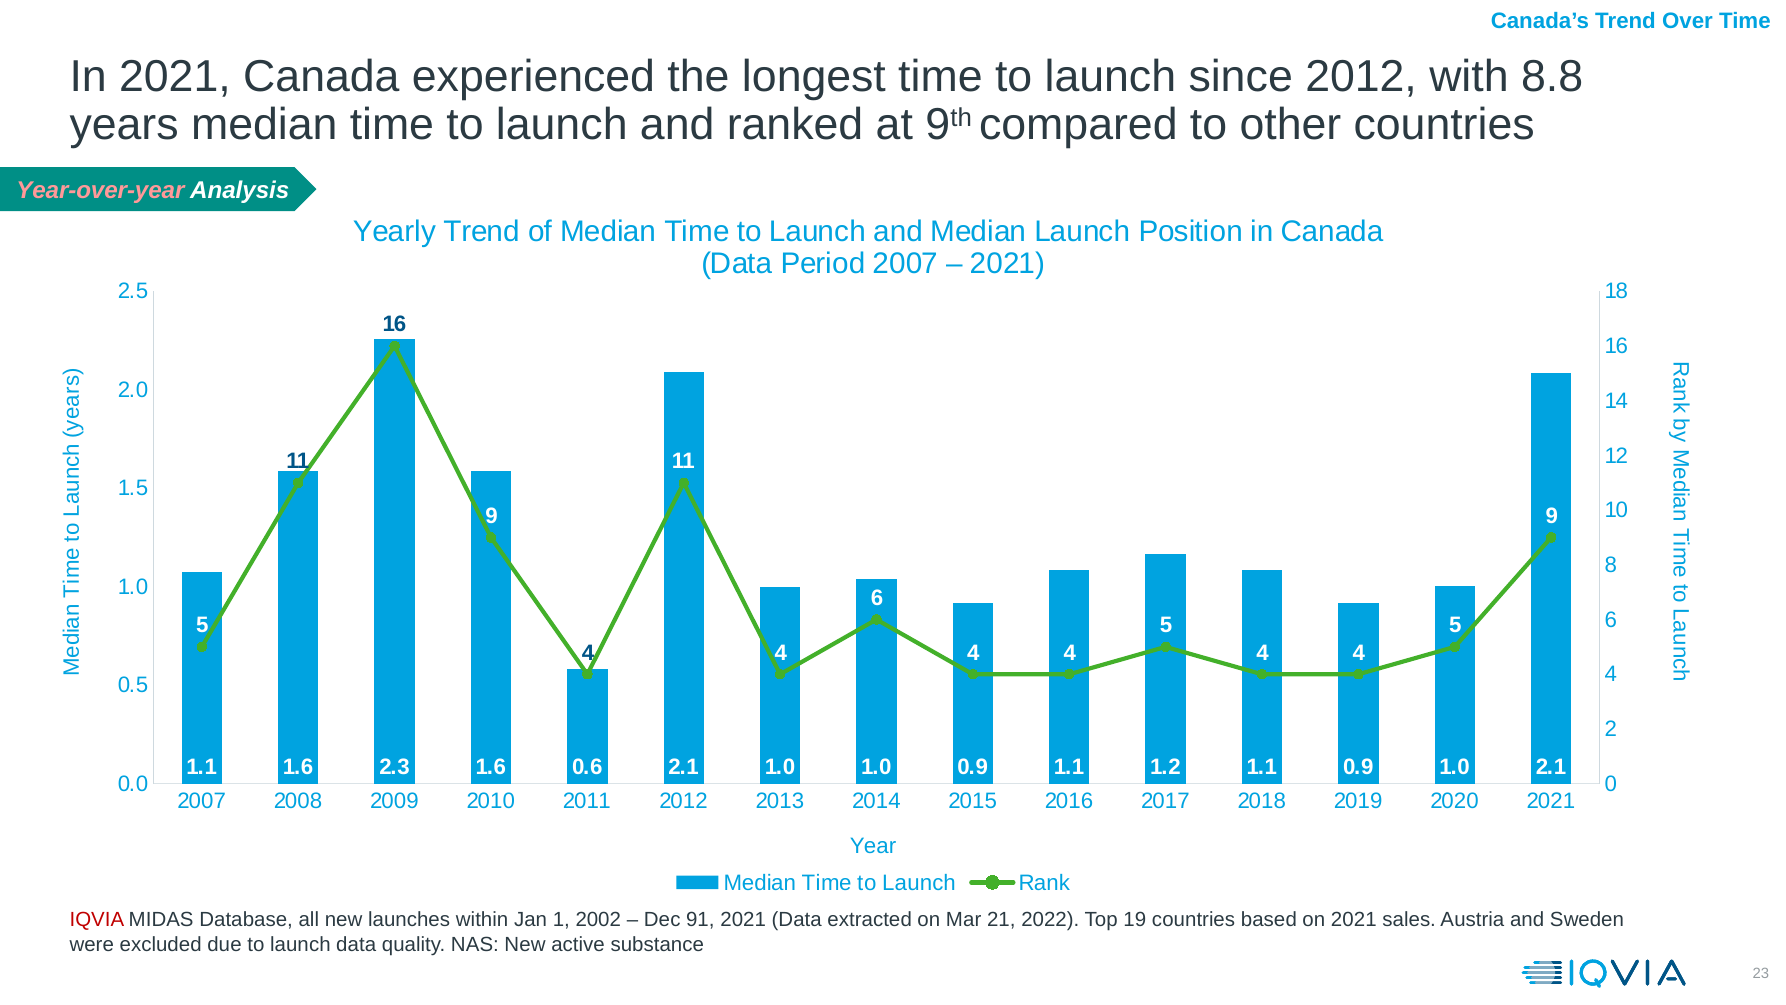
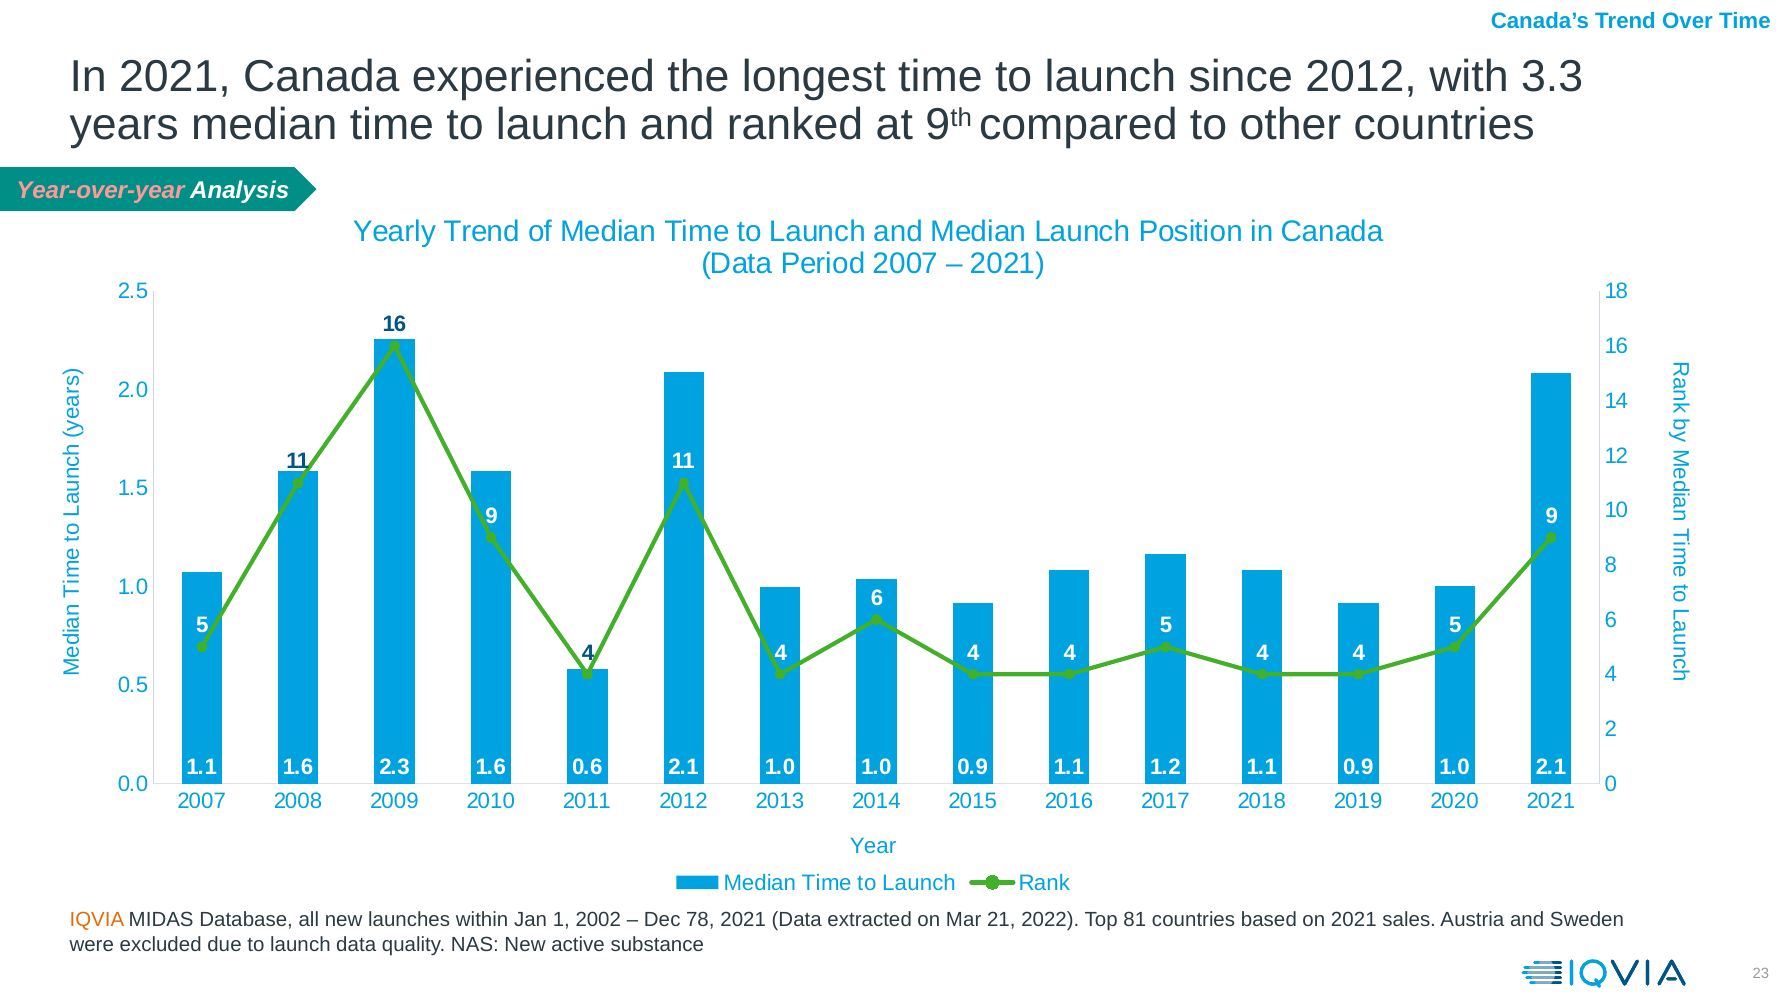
8.8: 8.8 -> 3.3
IQVIA colour: red -> orange
91: 91 -> 78
19: 19 -> 81
